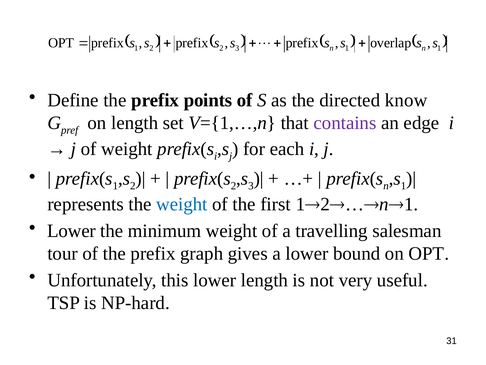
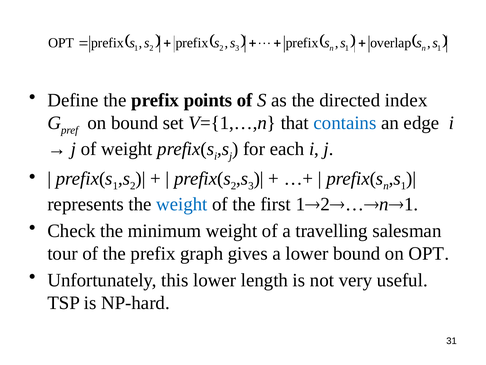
know: know -> index
on length: length -> bound
contains colour: purple -> blue
Lower at (72, 231): Lower -> Check
